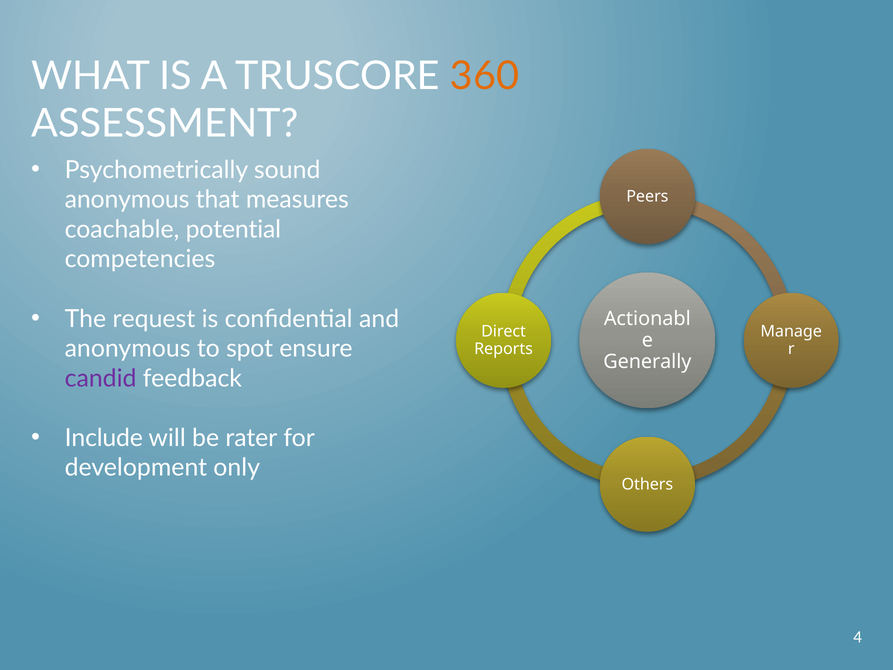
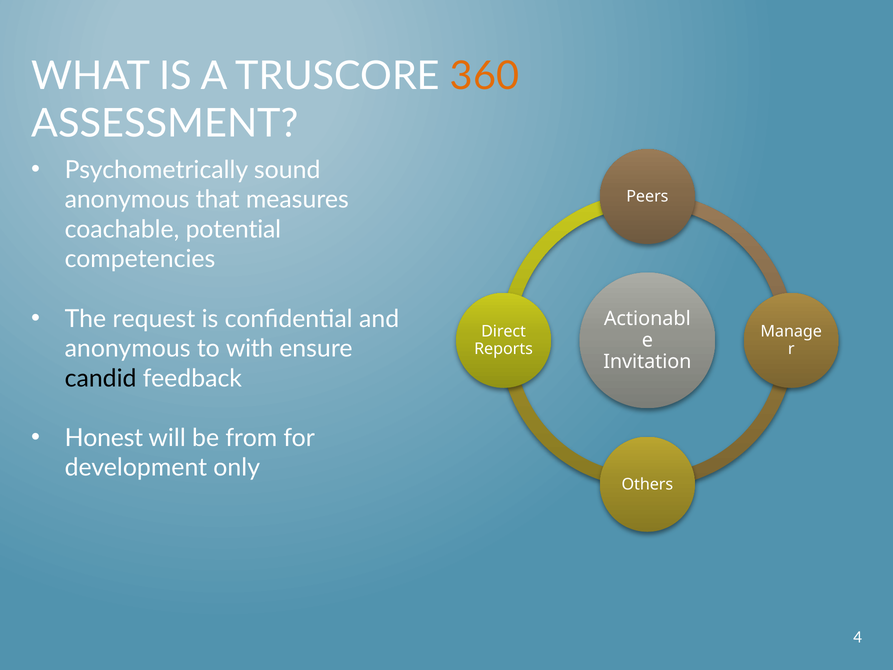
spot: spot -> with
Generally: Generally -> Invitation
candid colour: purple -> black
Include: Include -> Honest
rater: rater -> from
